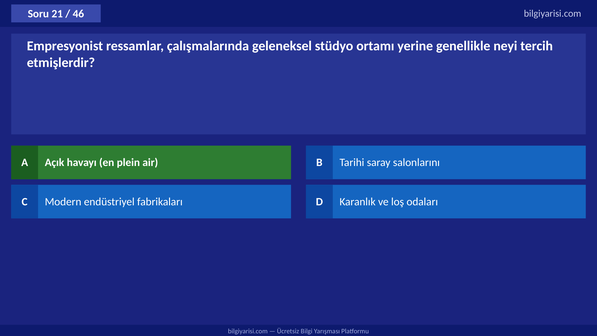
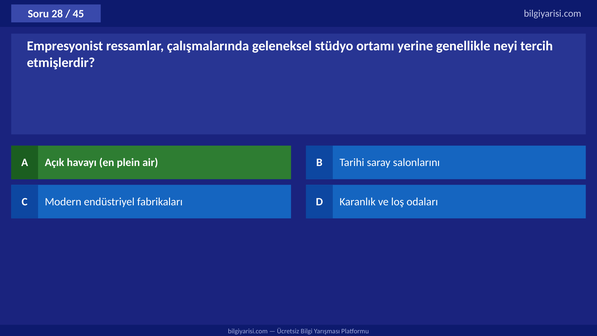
21: 21 -> 28
46: 46 -> 45
